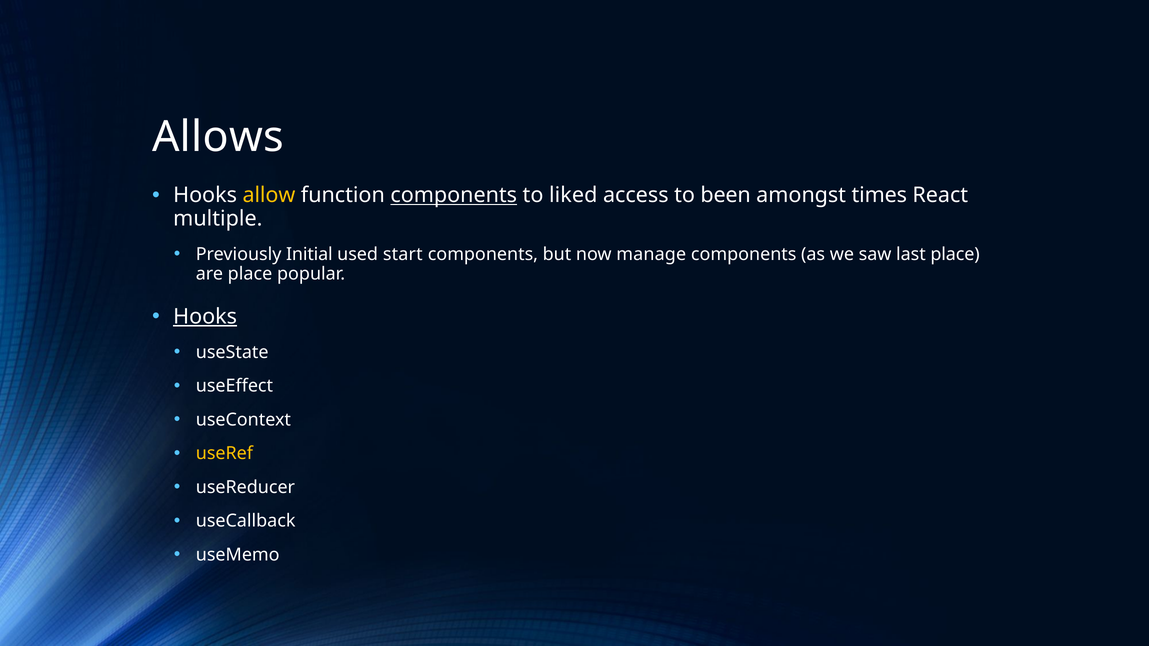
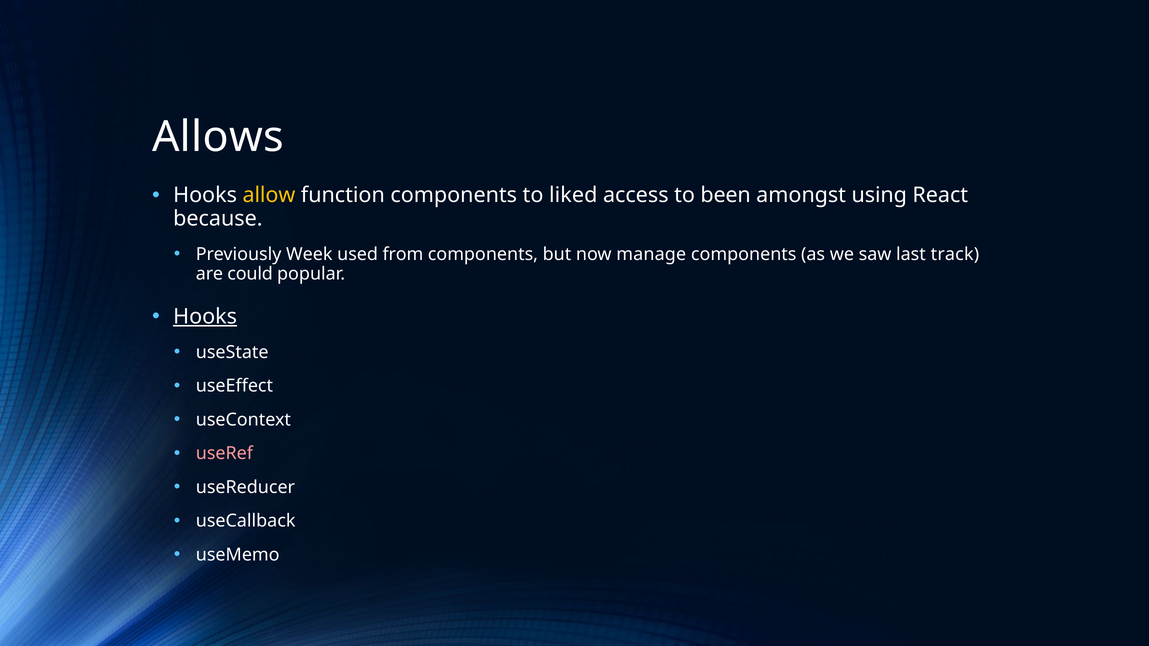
components at (454, 195) underline: present -> none
times: times -> using
multiple: multiple -> because
Initial: Initial -> Week
start: start -> from
last place: place -> track
are place: place -> could
useRef colour: yellow -> pink
